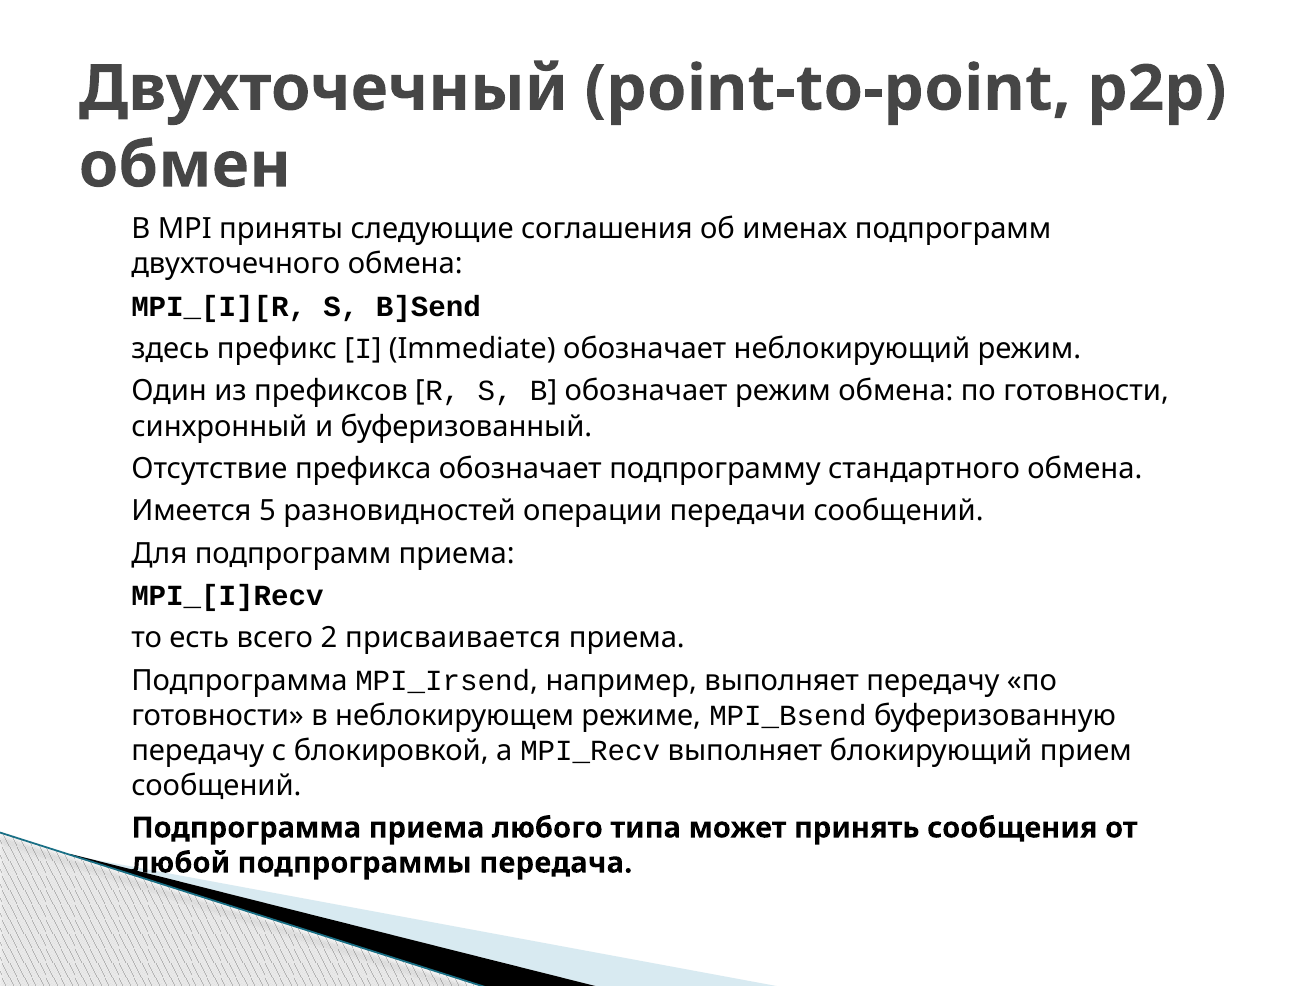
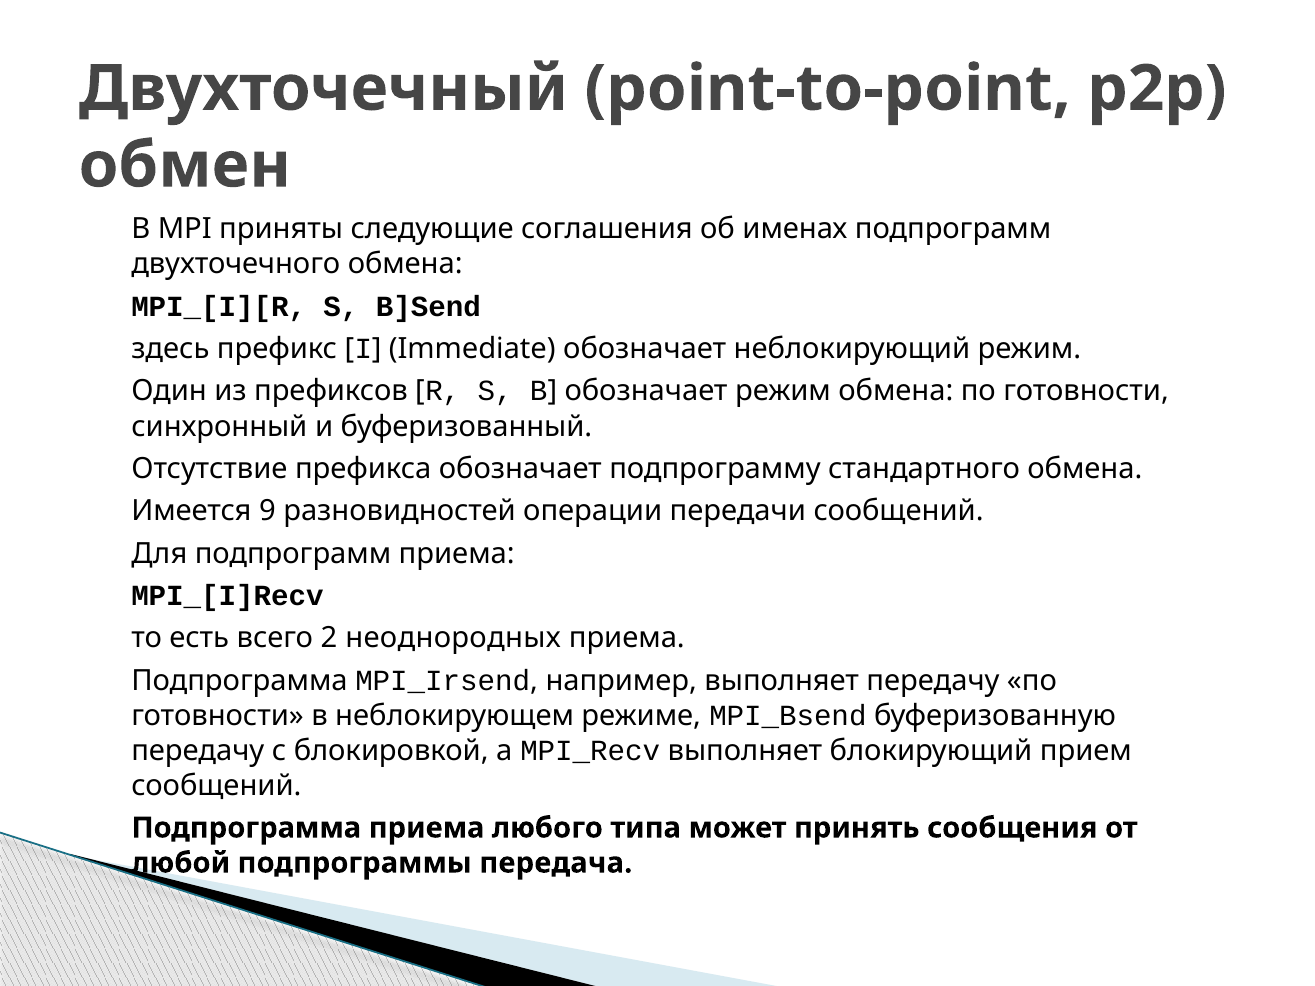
5: 5 -> 9
присваивается: присваивается -> неоднородных
